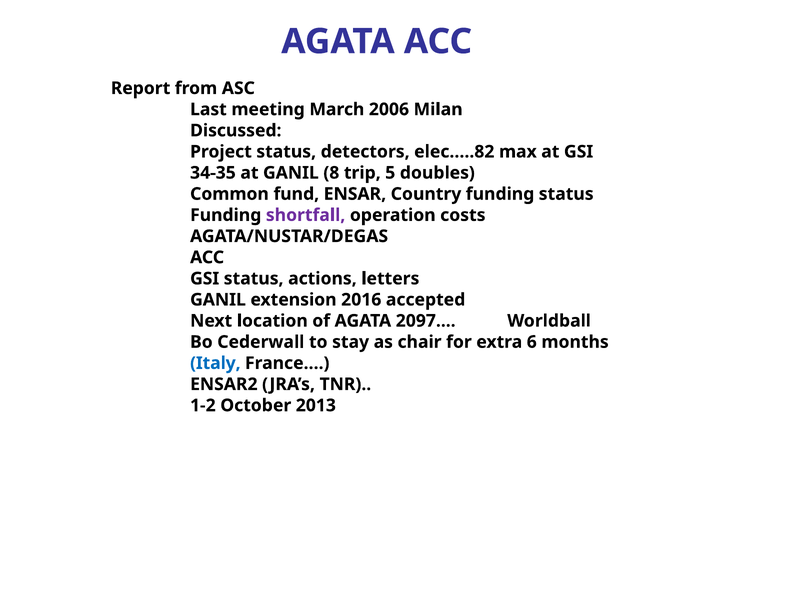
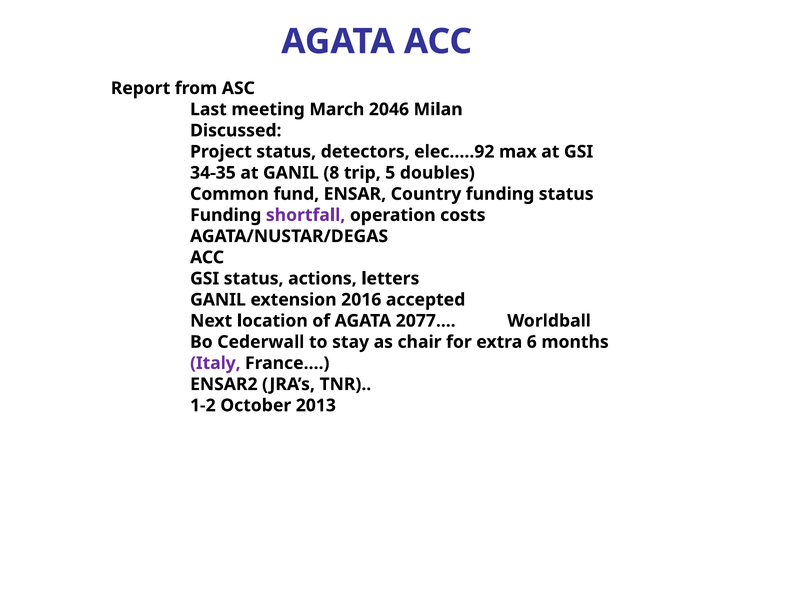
2006: 2006 -> 2046
elec…..82: elec…..82 -> elec…..92
2097: 2097 -> 2077
Italy colour: blue -> purple
